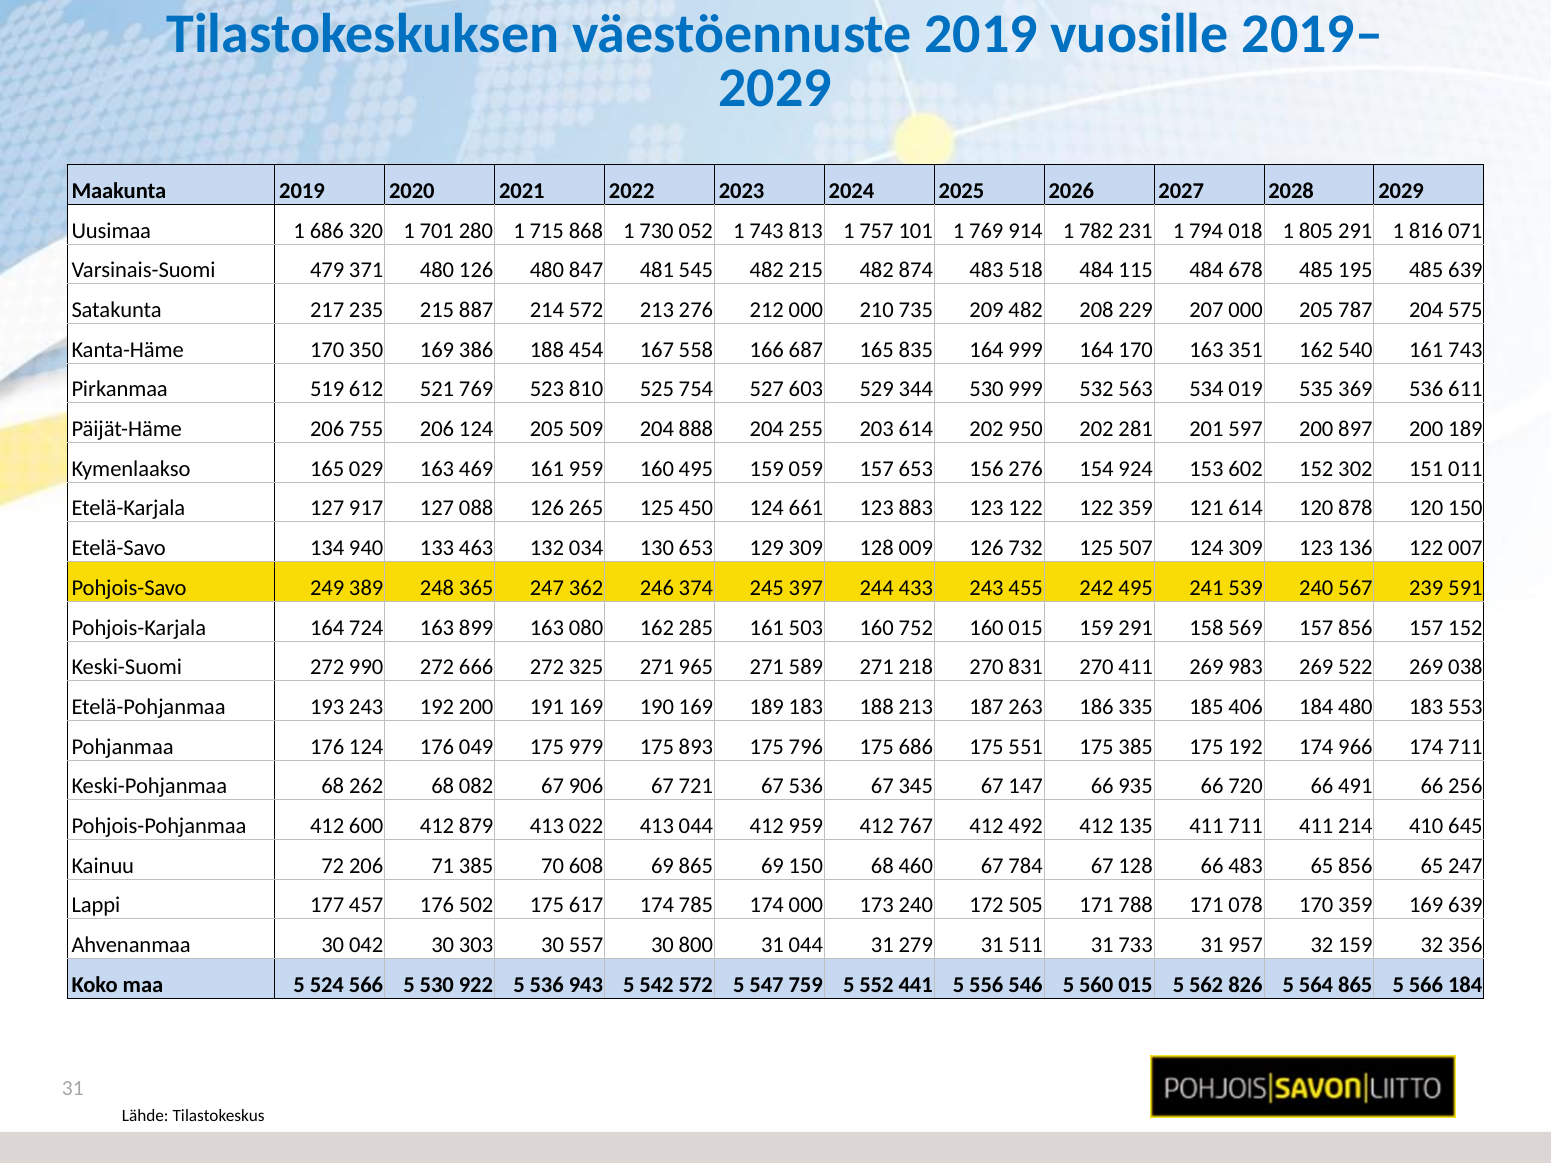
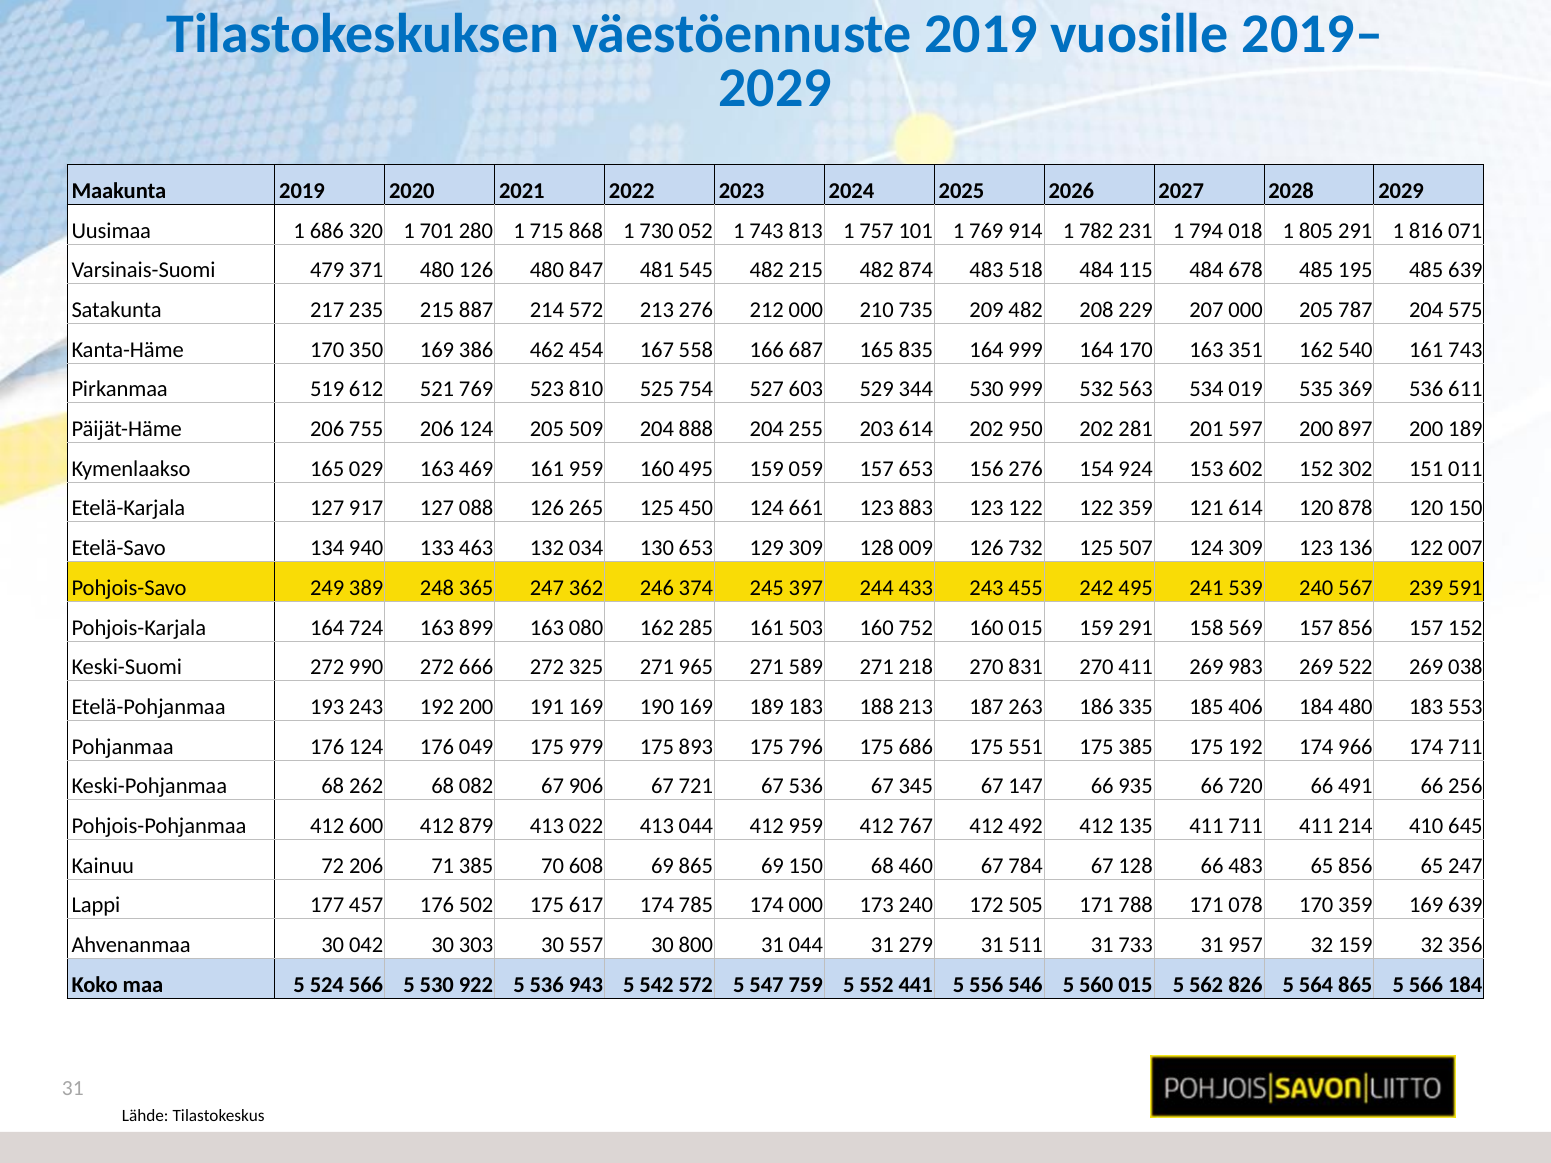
386 188: 188 -> 462
